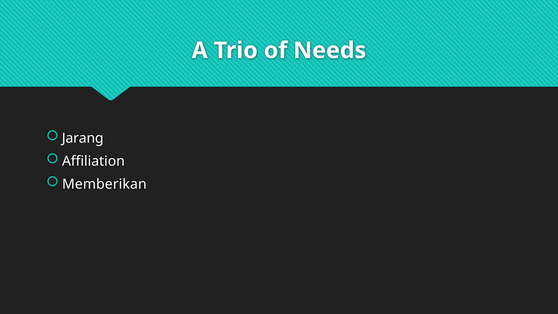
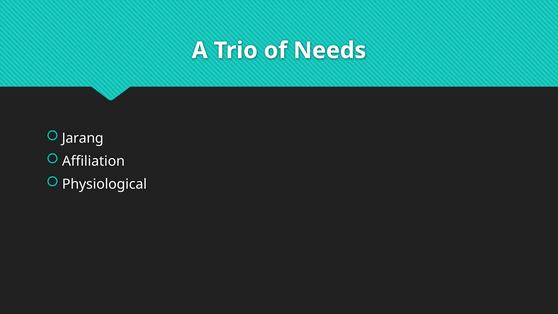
Memberikan: Memberikan -> Physiological
